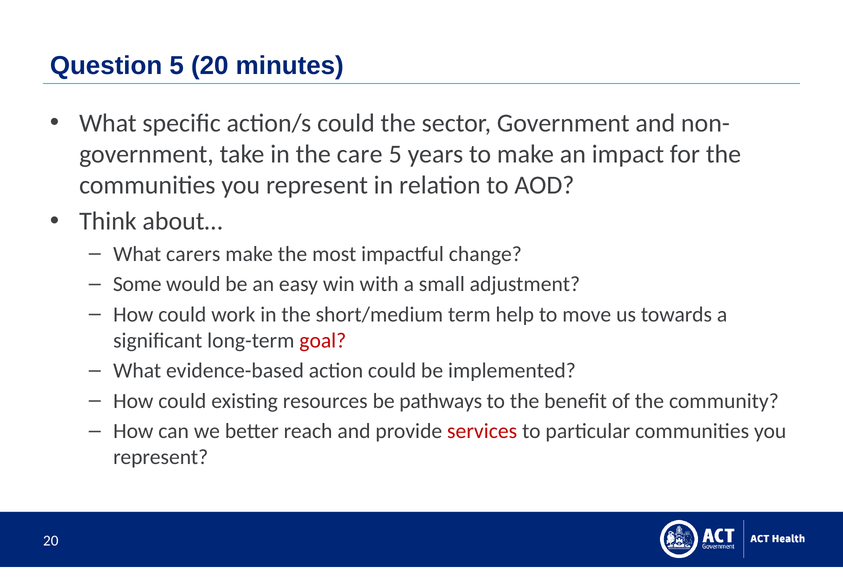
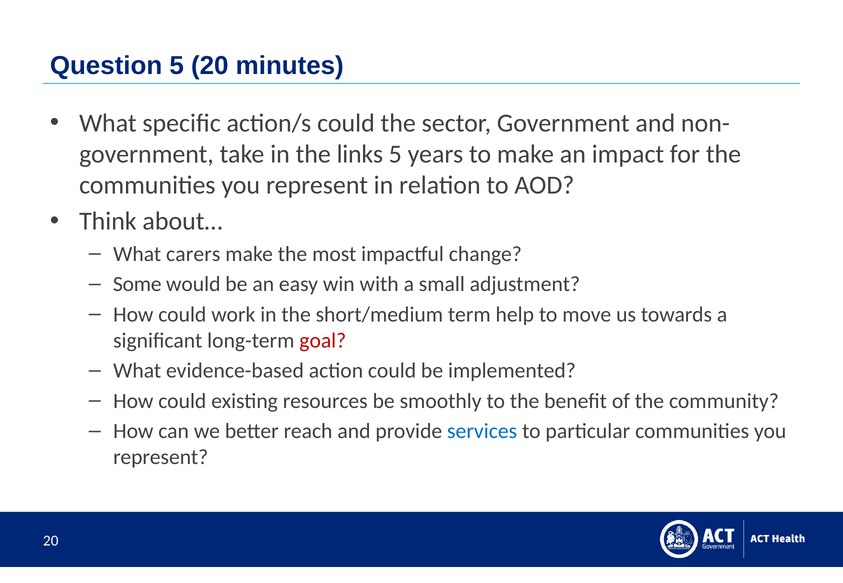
care: care -> links
pathways: pathways -> smoothly
services colour: red -> blue
